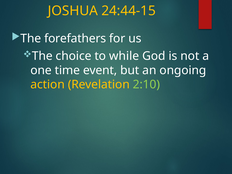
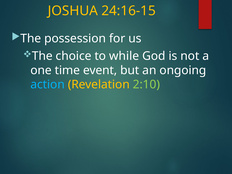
24:44-15: 24:44-15 -> 24:16-15
forefathers: forefathers -> possession
action colour: yellow -> light blue
